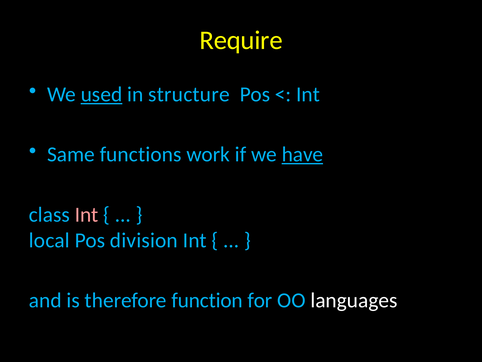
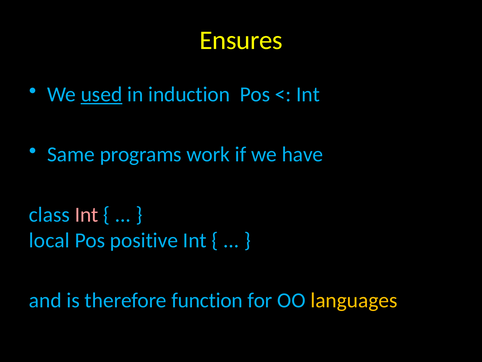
Require: Require -> Ensures
structure: structure -> induction
functions: functions -> programs
have underline: present -> none
division: division -> positive
languages colour: white -> yellow
